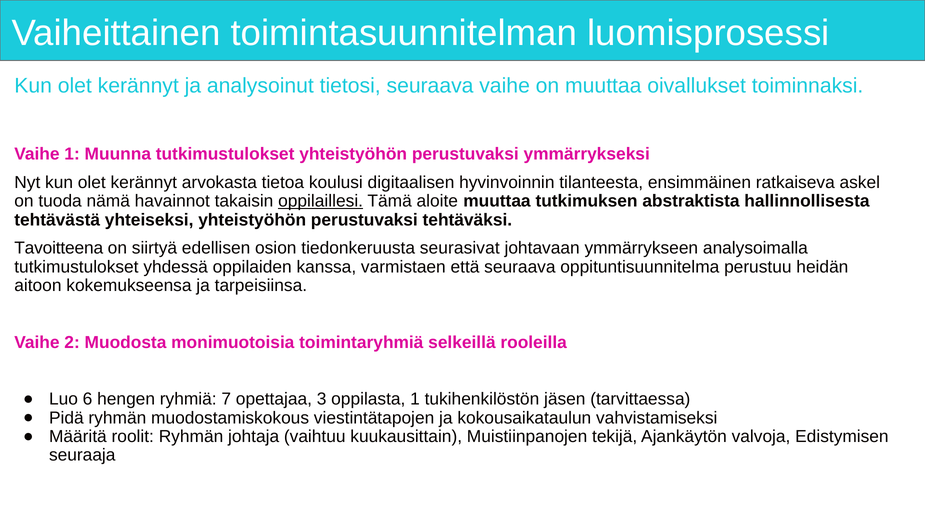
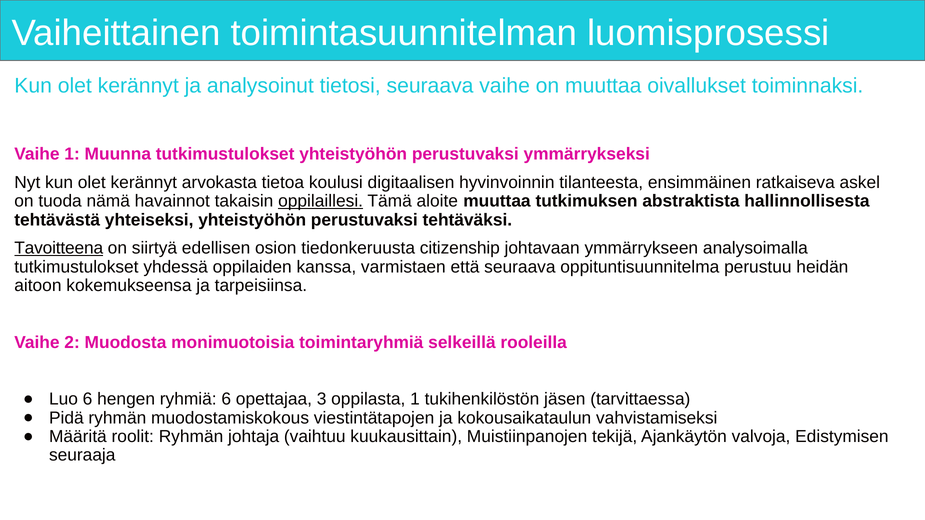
Tavoitteena underline: none -> present
seurasivat: seurasivat -> citizenship
ryhmiä 7: 7 -> 6
